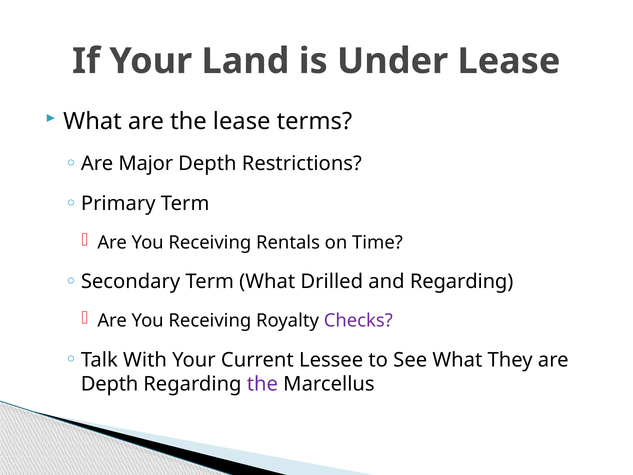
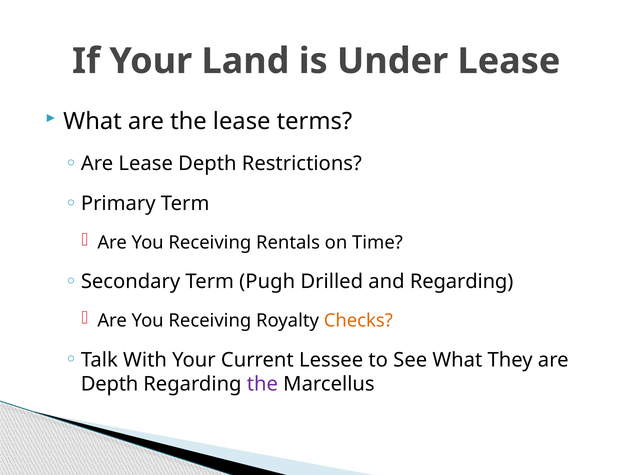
Are Major: Major -> Lease
Term What: What -> Pugh
Checks colour: purple -> orange
